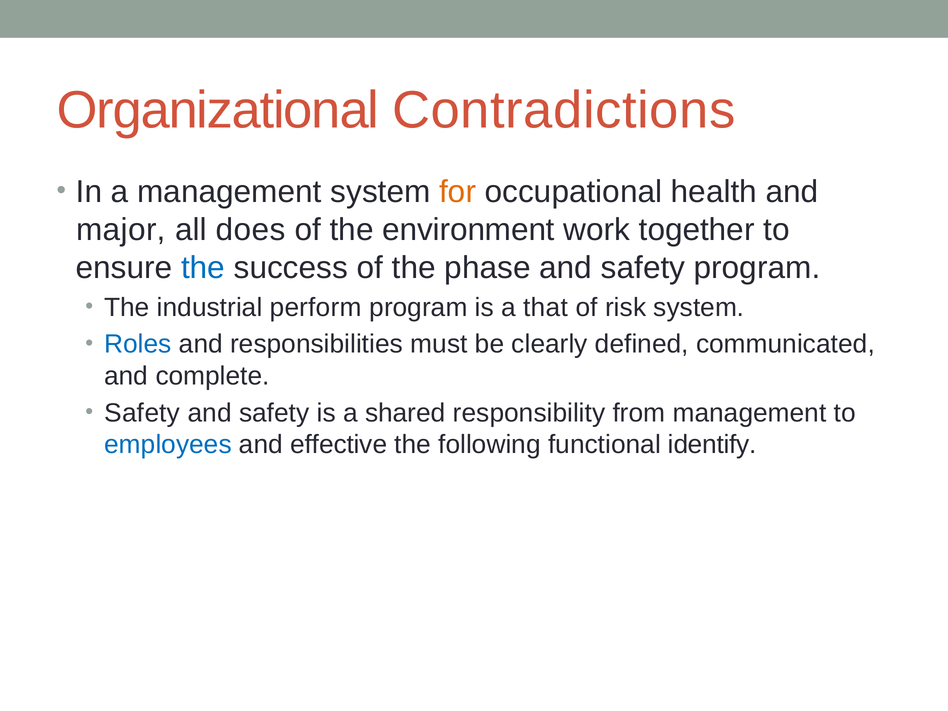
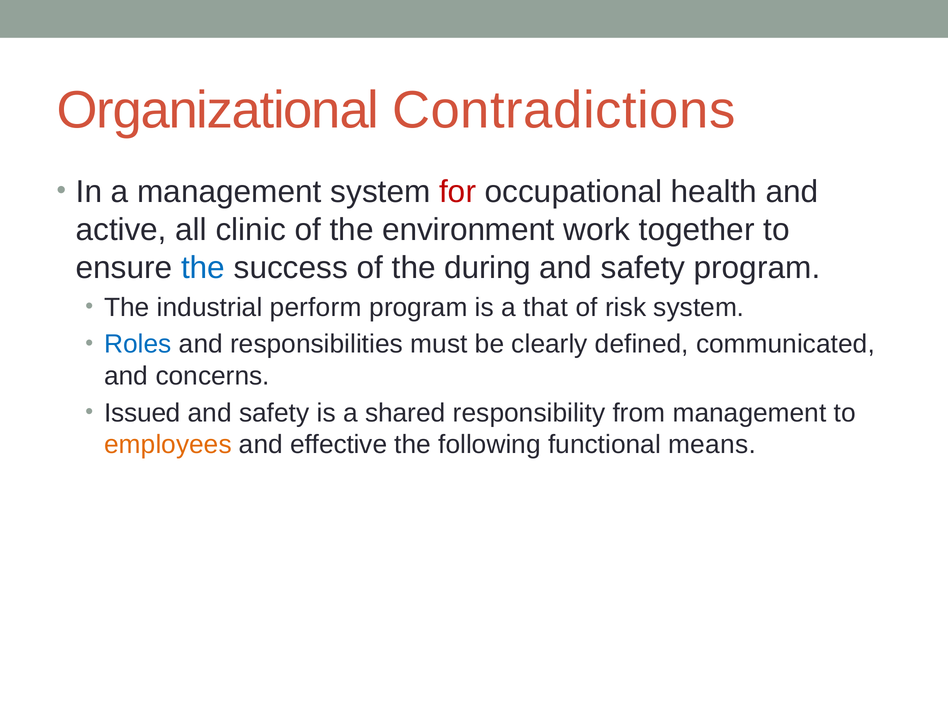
for colour: orange -> red
major: major -> active
does: does -> clinic
phase: phase -> during
complete: complete -> concerns
Safety at (142, 413): Safety -> Issued
employees colour: blue -> orange
identify: identify -> means
